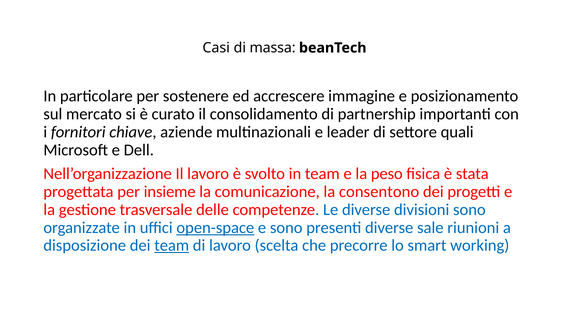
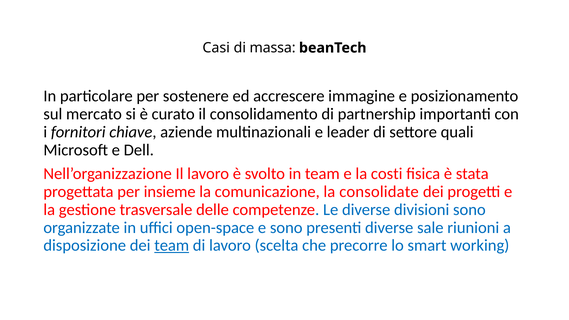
peso: peso -> costi
consentono: consentono -> consolidate
open-space underline: present -> none
